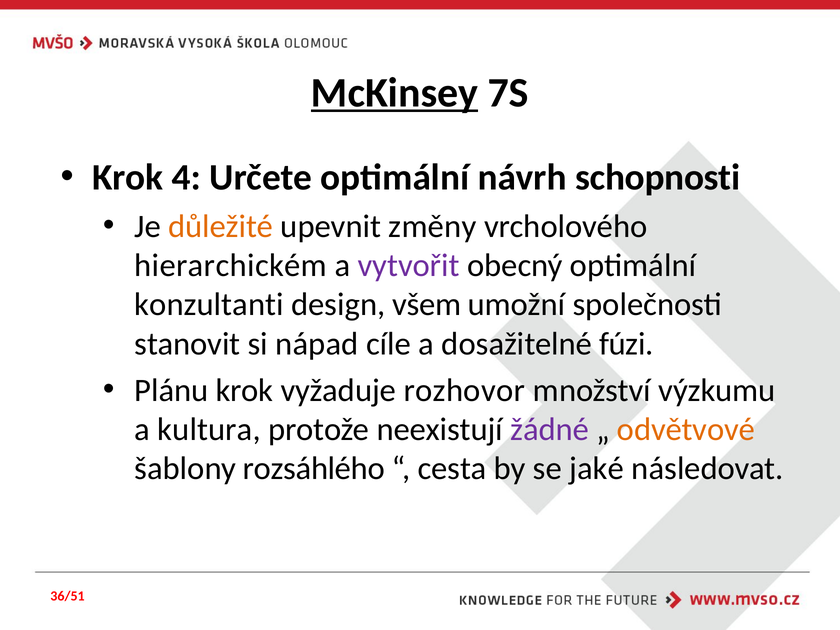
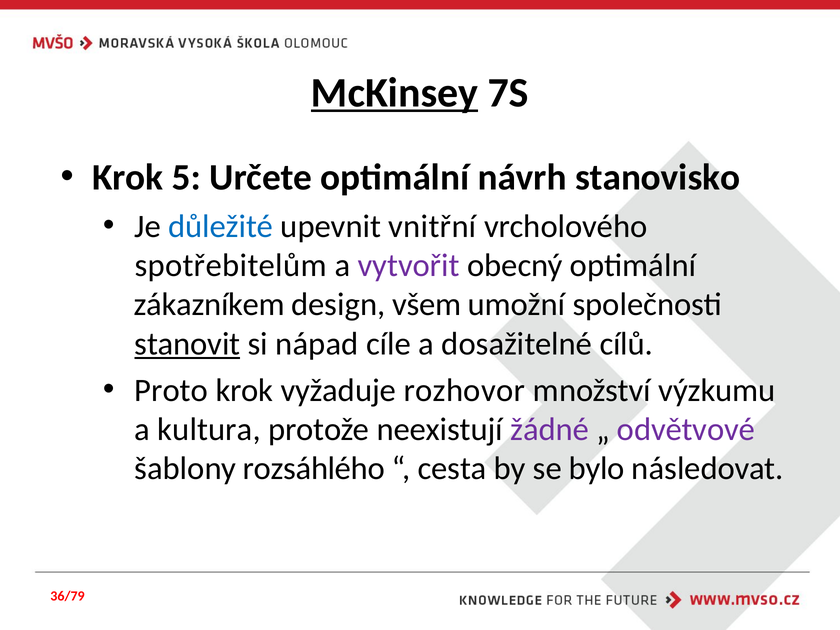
4: 4 -> 5
schopnosti: schopnosti -> stanovisko
důležité colour: orange -> blue
změny: změny -> vnitřní
hierarchickém: hierarchickém -> spotřebitelům
konzultanti: konzultanti -> zákazníkem
stanovit underline: none -> present
fúzi: fúzi -> cílů
Plánu: Plánu -> Proto
odvětvové colour: orange -> purple
jaké: jaké -> bylo
36/51: 36/51 -> 36/79
